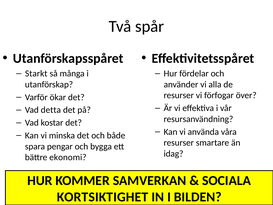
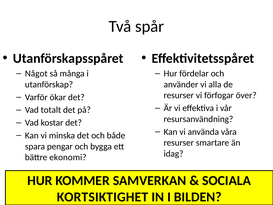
Starkt: Starkt -> Något
detta: detta -> totalt
